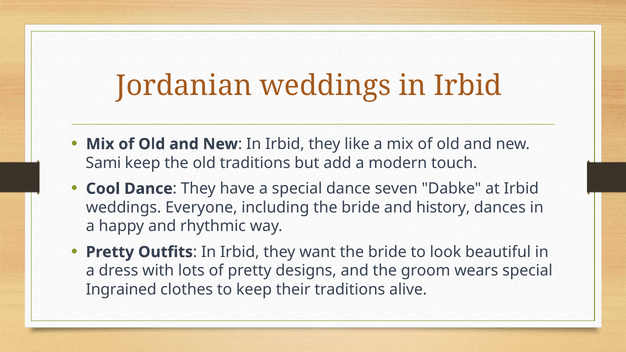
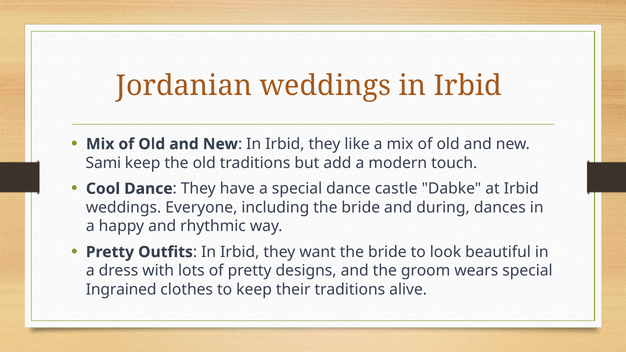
seven: seven -> castle
history: history -> during
